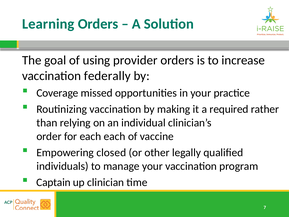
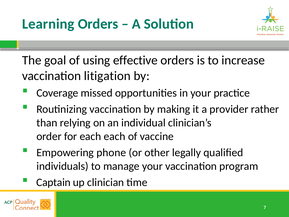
provider: provider -> effective
federally: federally -> litigation
required: required -> provider
closed: closed -> phone
